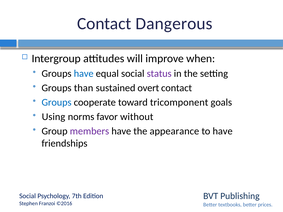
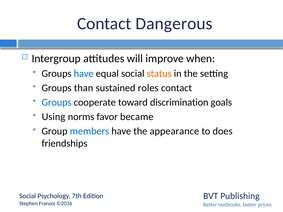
status colour: purple -> orange
overt: overt -> roles
tricomponent: tricomponent -> discrimination
without: without -> became
members colour: purple -> blue
to have: have -> does
